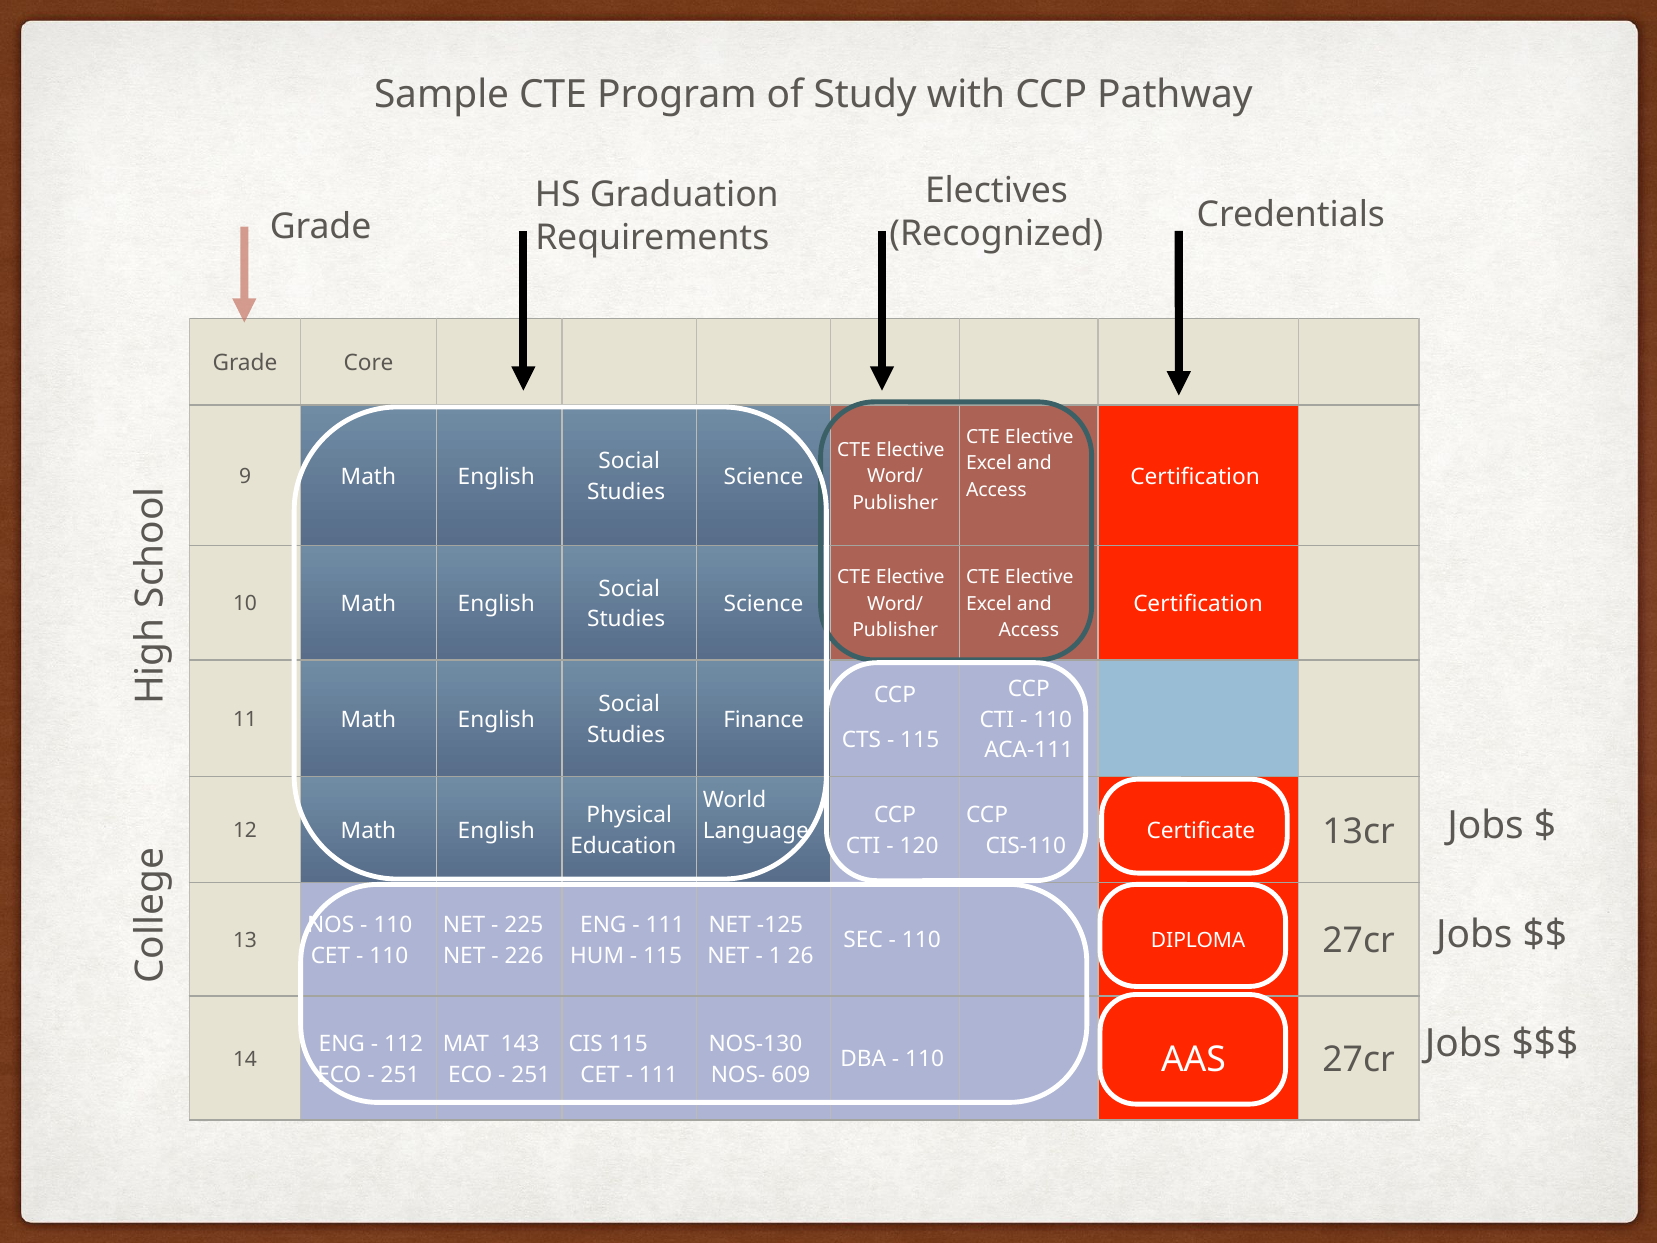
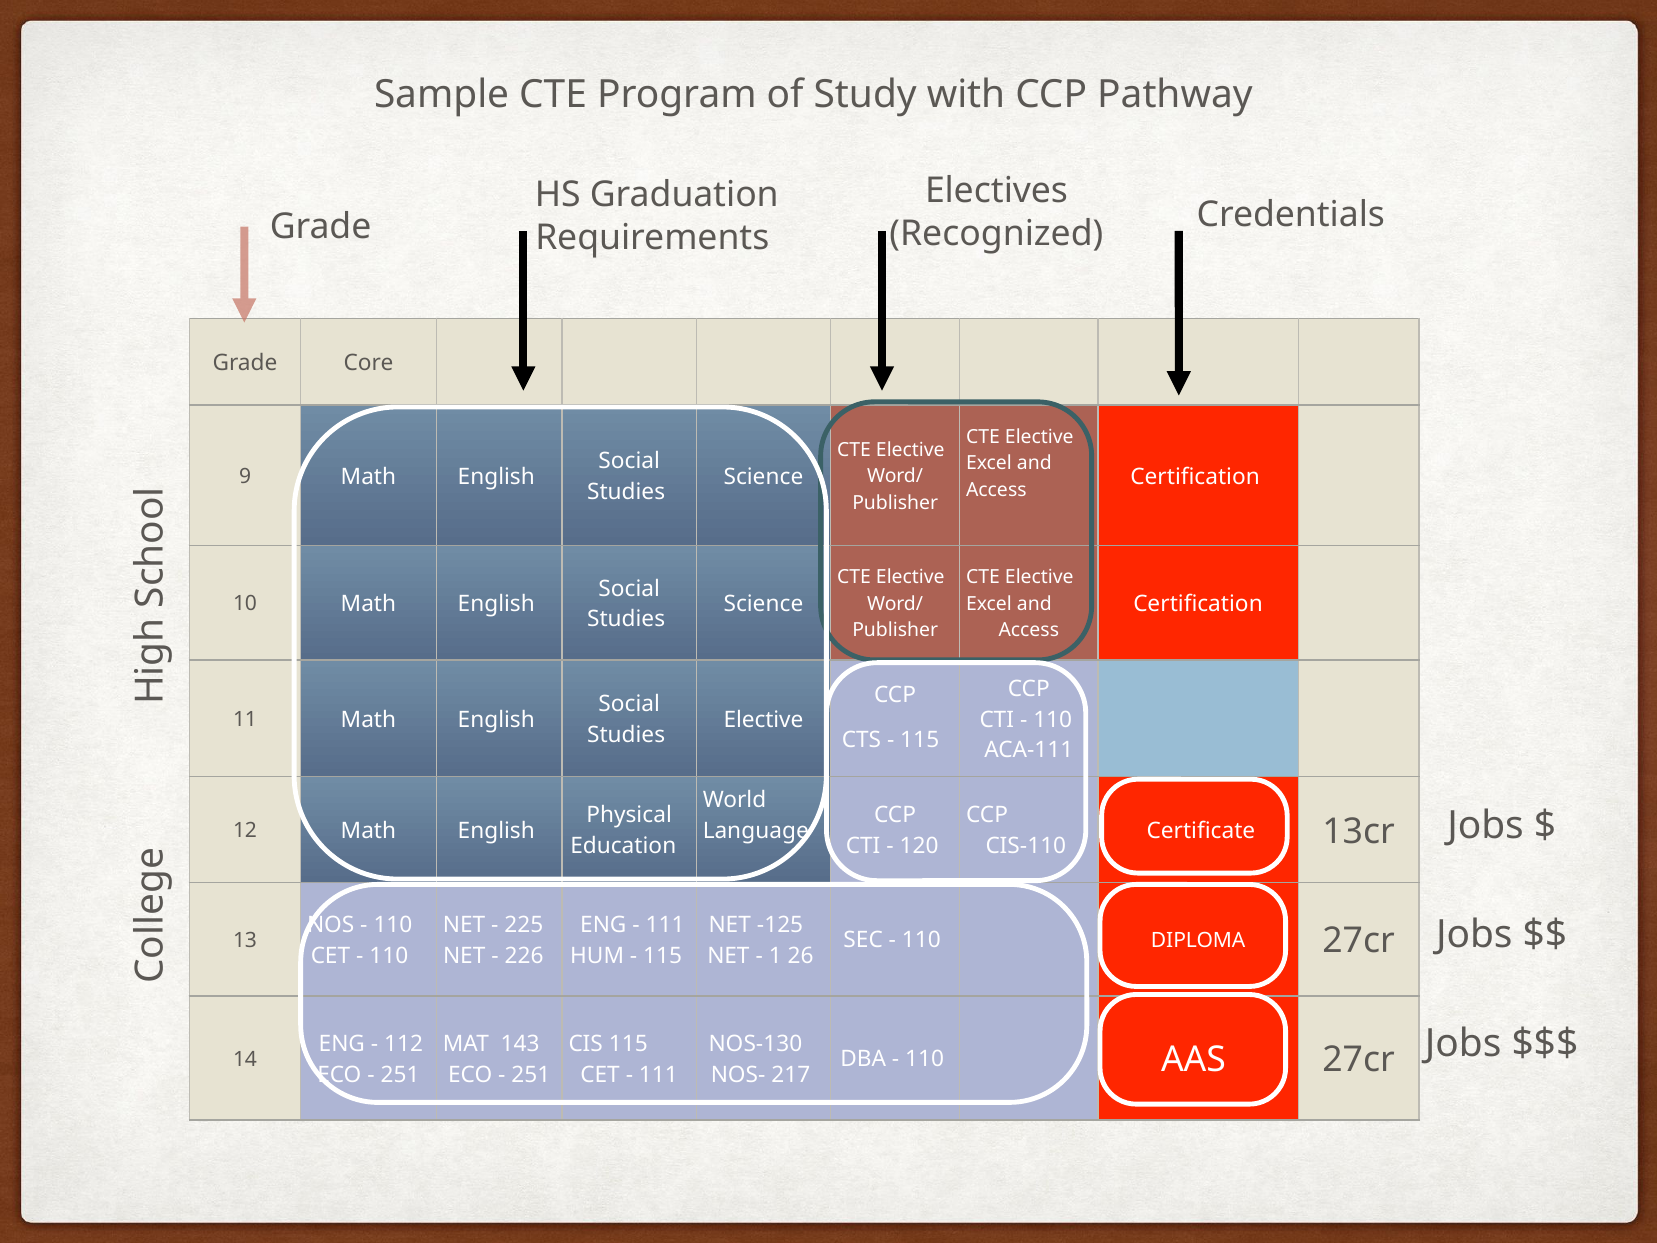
Finance at (764, 719): Finance -> Elective
609: 609 -> 217
